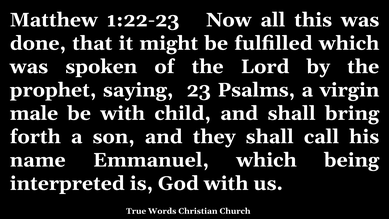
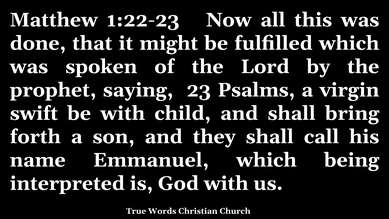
male: male -> swift
